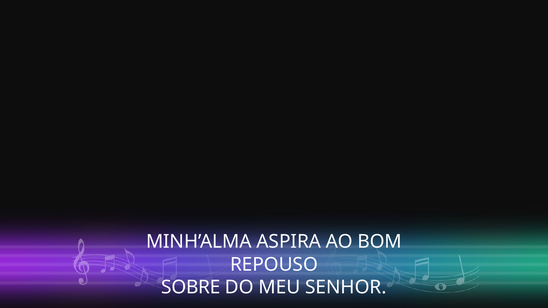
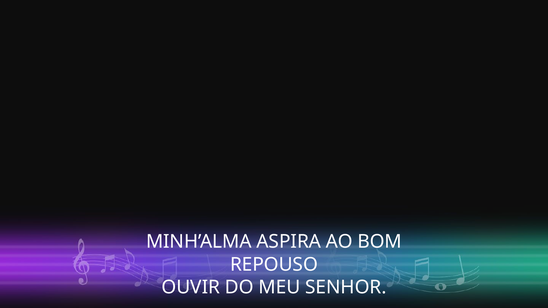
SOBRE: SOBRE -> OUVIR
